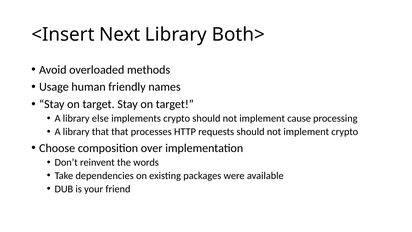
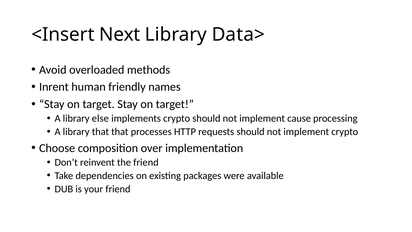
Both>: Both> -> Data>
Usage: Usage -> Inrent
the words: words -> friend
